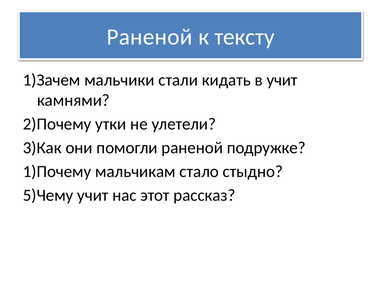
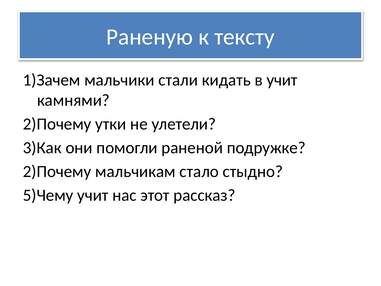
Раненой at (149, 37): Раненой -> Раненую
1)Почему at (57, 171): 1)Почему -> 2)Почему
